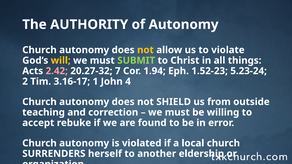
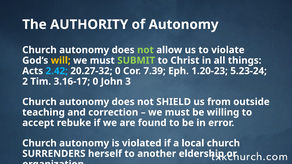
not at (145, 50) colour: yellow -> light green
2.42 colour: pink -> light blue
20.27-32 7: 7 -> 0
1.94: 1.94 -> 7.39
1.52-23: 1.52-23 -> 1.20-23
3.16-17 1: 1 -> 0
4: 4 -> 3
